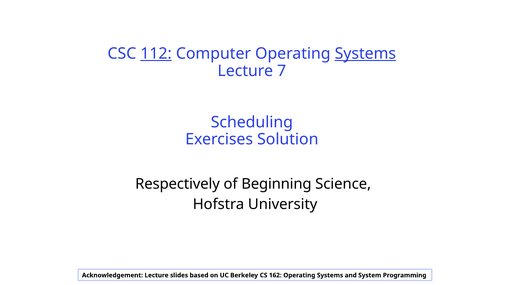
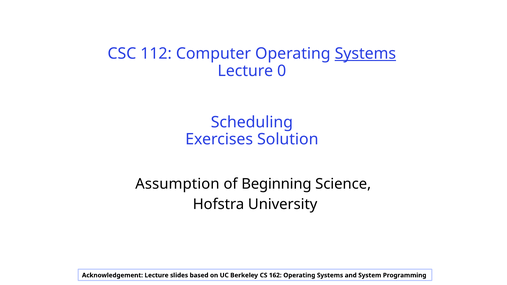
112 underline: present -> none
7: 7 -> 0
Respectively: Respectively -> Assumption
